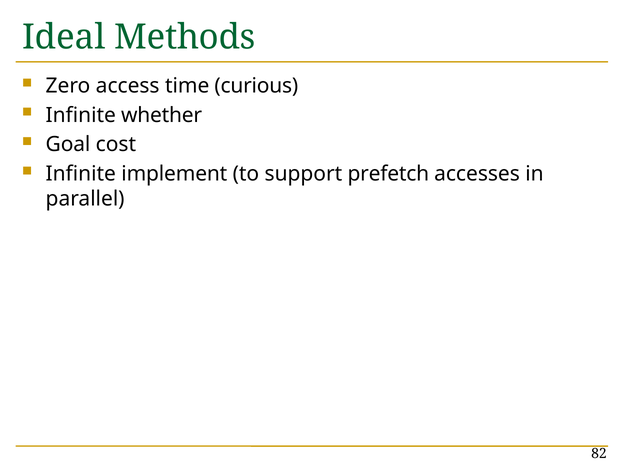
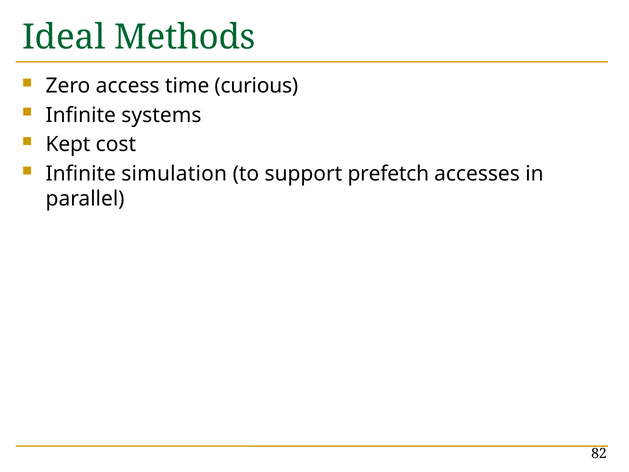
whether: whether -> systems
Goal: Goal -> Kept
implement: implement -> simulation
